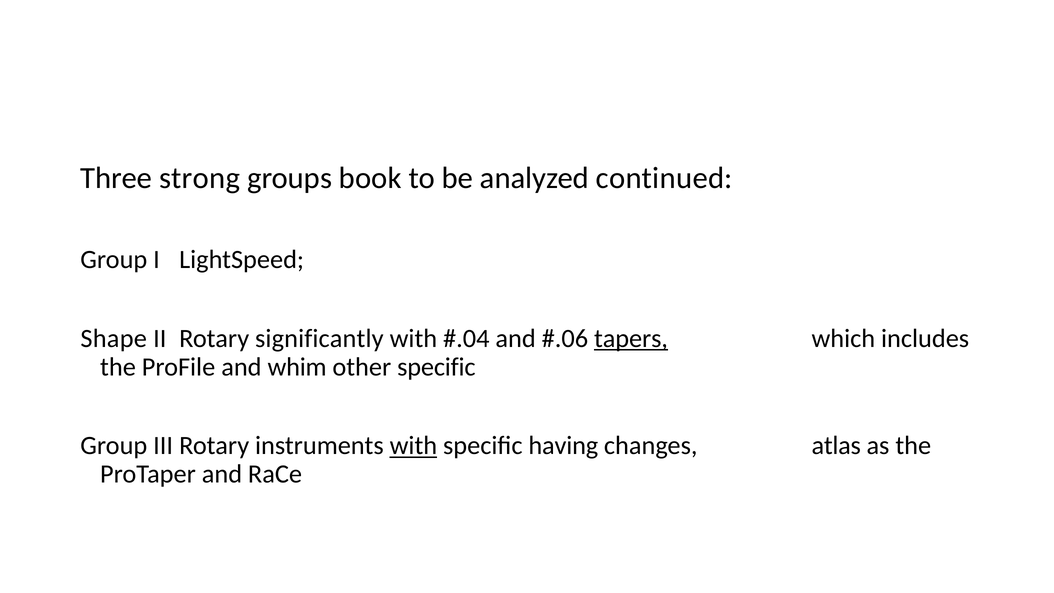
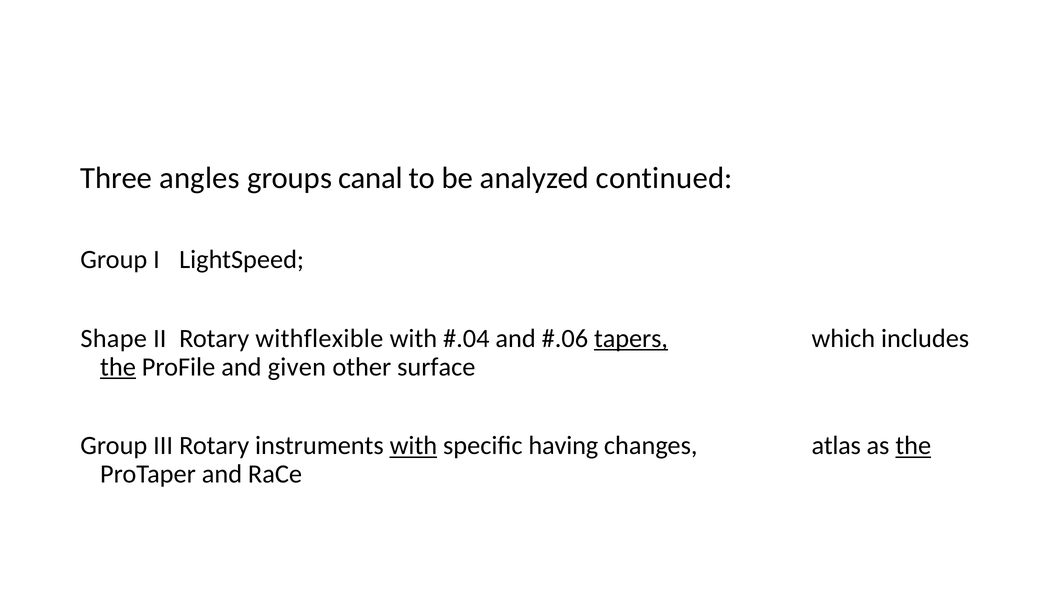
strong: strong -> angles
book: book -> canal
significantly: significantly -> withflexible
the at (118, 367) underline: none -> present
whim: whim -> given
other specific: specific -> surface
the at (913, 446) underline: none -> present
